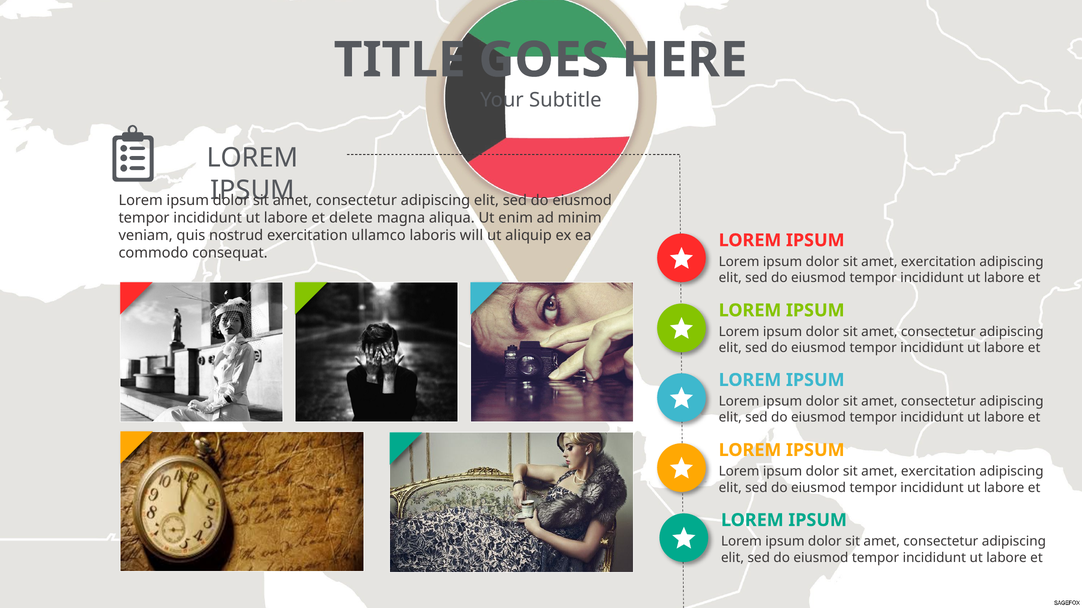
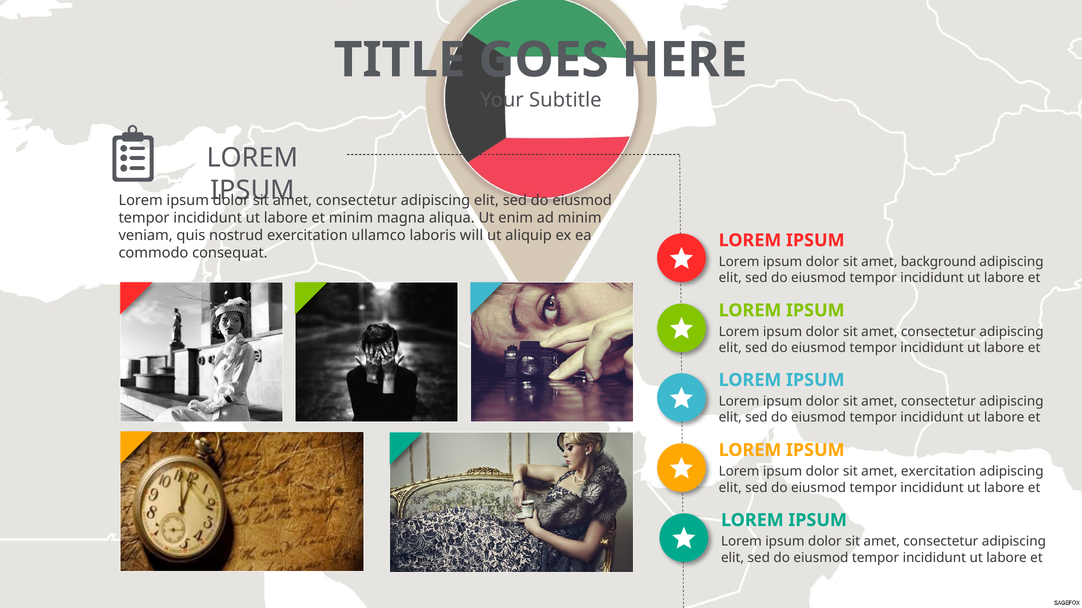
et delete: delete -> minim
exercitation at (938, 262): exercitation -> background
